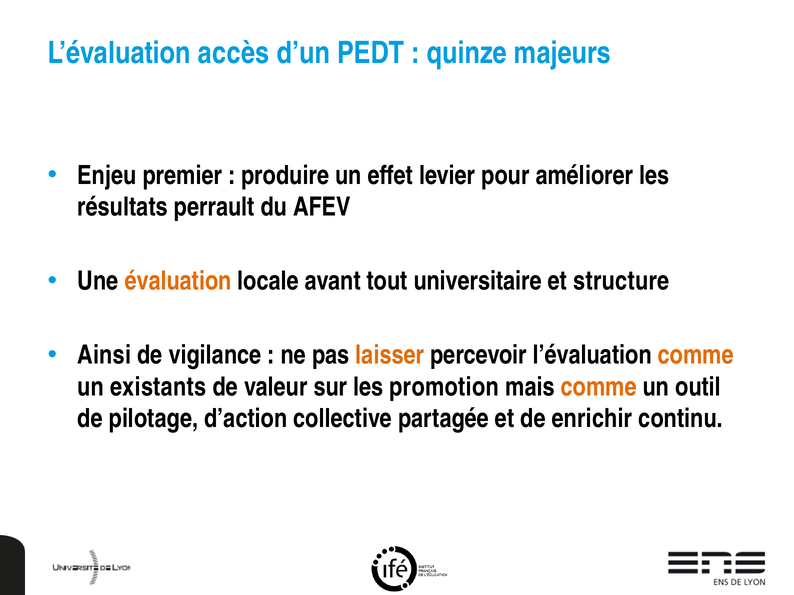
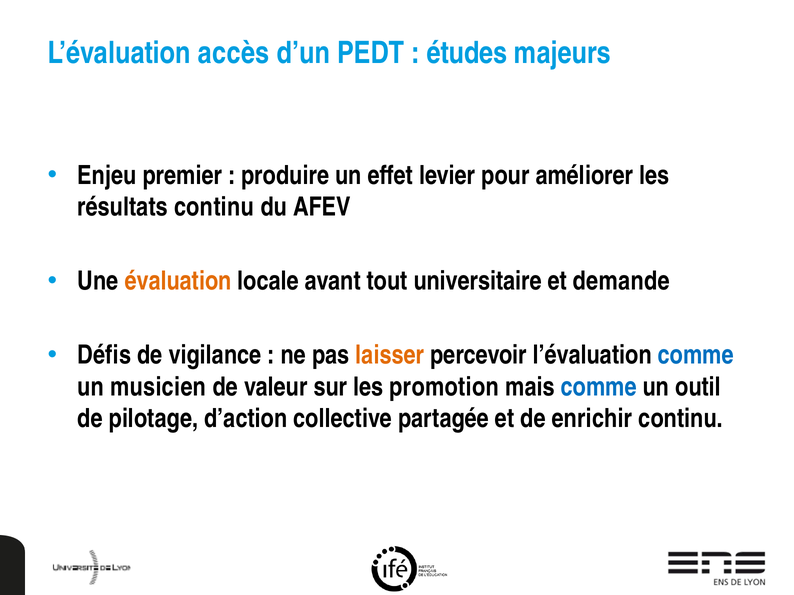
quinze: quinze -> études
résultats perrault: perrault -> continu
structure: structure -> demande
Ainsi: Ainsi -> Défis
comme at (696, 356) colour: orange -> blue
existants: existants -> musicien
comme at (599, 387) colour: orange -> blue
